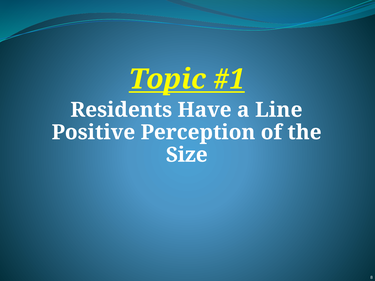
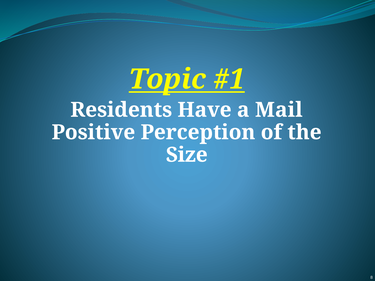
Line: Line -> Mail
